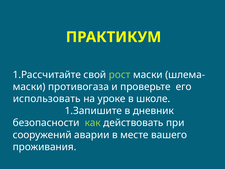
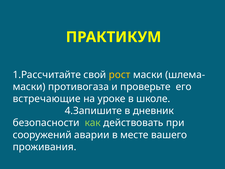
рост colour: light green -> yellow
использовать: использовать -> встречающие
1.Запишите: 1.Запишите -> 4.Запишите
